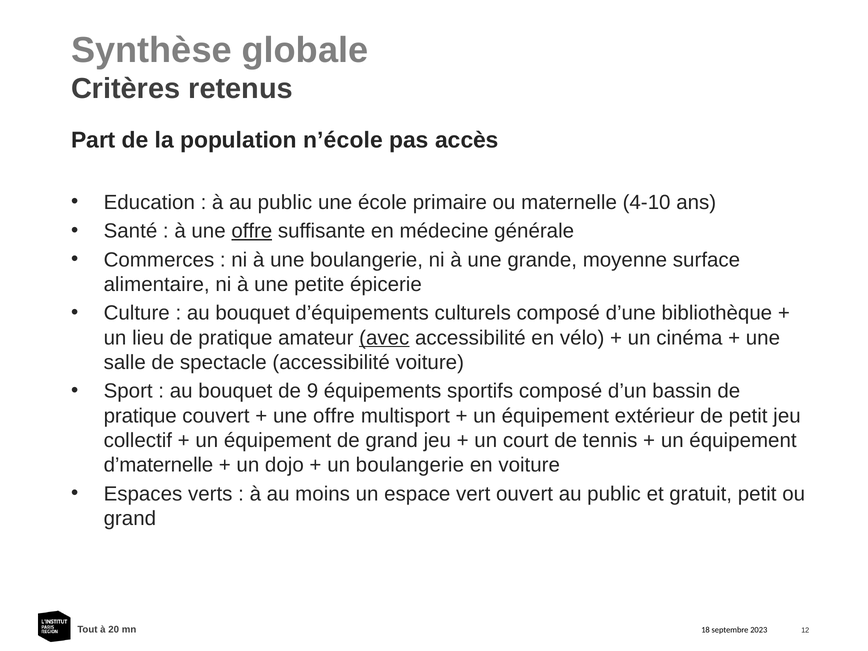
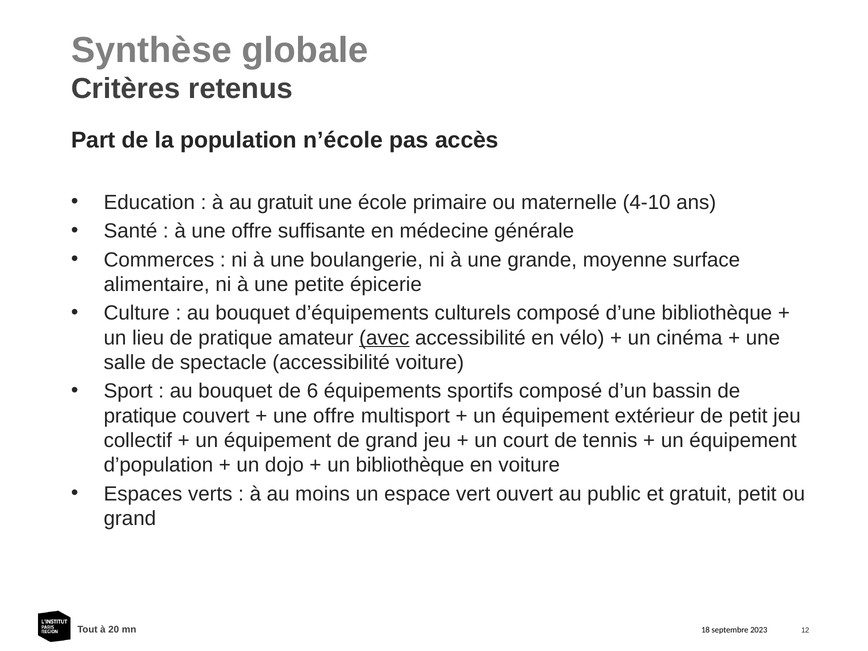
à au public: public -> gratuit
offre at (252, 231) underline: present -> none
9: 9 -> 6
d’maternelle: d’maternelle -> d’population
un boulangerie: boulangerie -> bibliothèque
